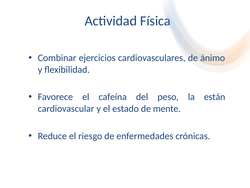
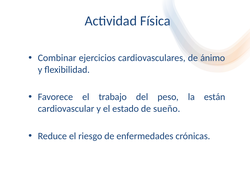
cafeína: cafeína -> trabajo
mente: mente -> sueño
